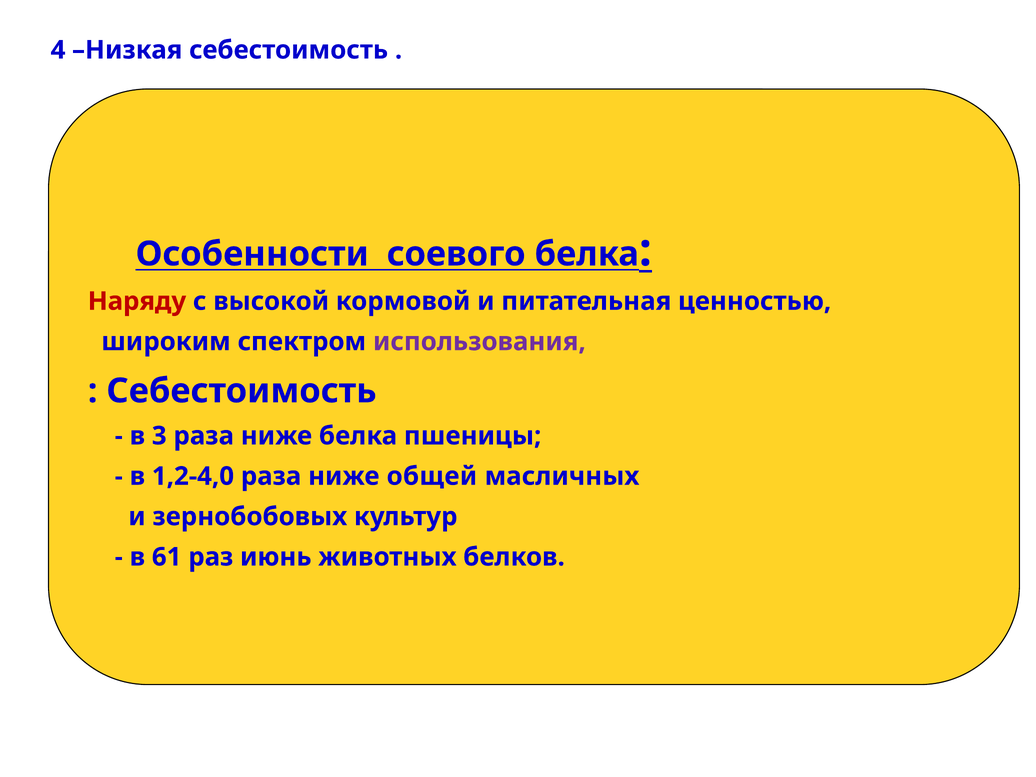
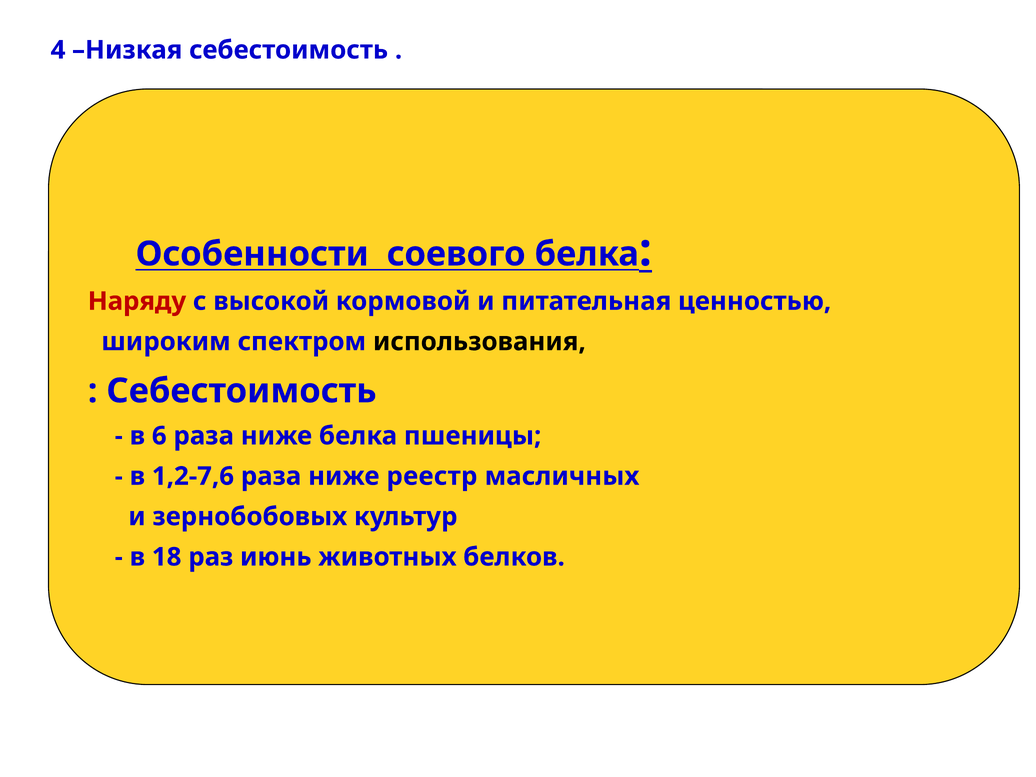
использования colour: purple -> black
3: 3 -> 6
1,2-4,0: 1,2-4,0 -> 1,2-7,6
общей: общей -> реестр
61: 61 -> 18
